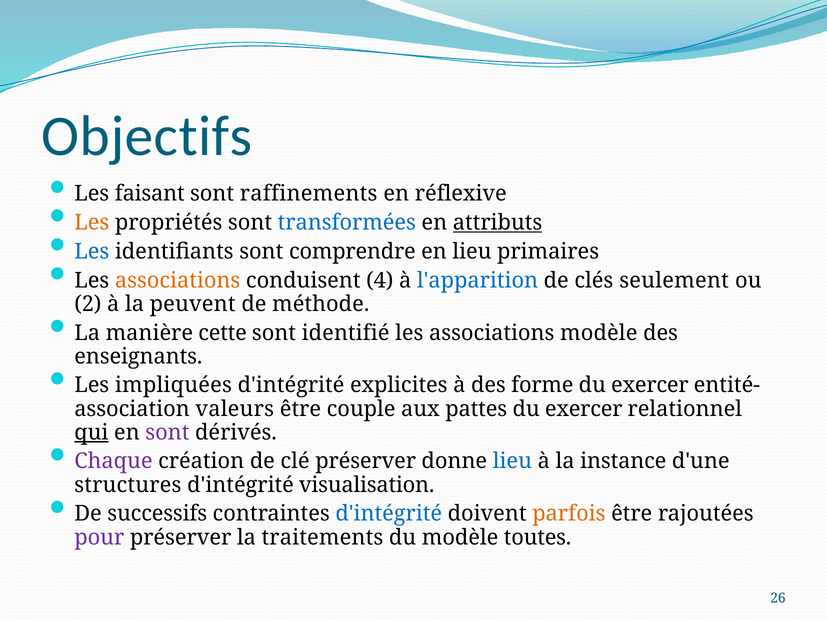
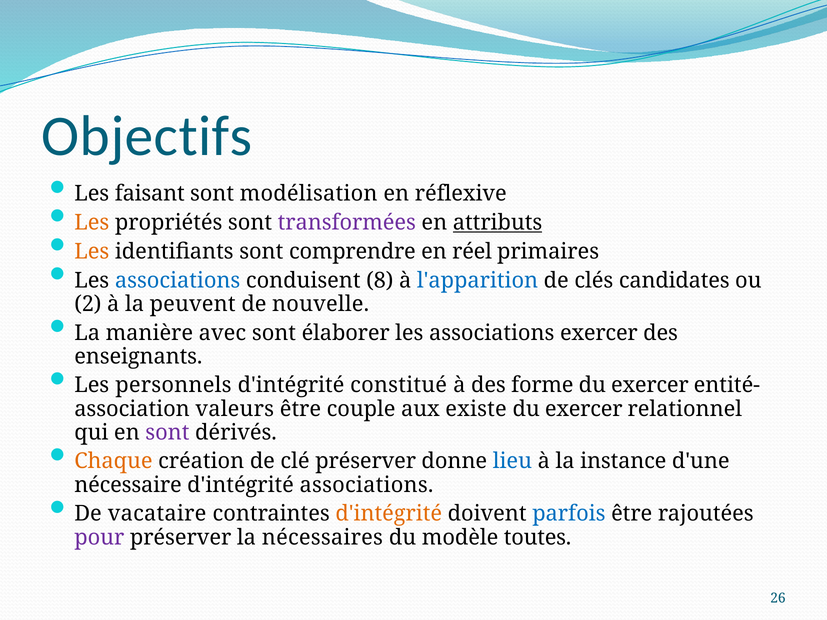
raffinements: raffinements -> modélisation
transformées colour: blue -> purple
Les at (92, 252) colour: blue -> orange
en lieu: lieu -> réel
associations at (178, 280) colour: orange -> blue
4: 4 -> 8
seulement: seulement -> candidates
méthode: méthode -> nouvelle
cette: cette -> avec
identifié: identifié -> élaborer
associations modèle: modèle -> exercer
impliquées: impliquées -> personnels
explicites: explicites -> constitué
pattes: pattes -> existe
qui underline: present -> none
Chaque colour: purple -> orange
structures: structures -> nécessaire
d'intégrité visualisation: visualisation -> associations
successifs: successifs -> vacataire
d'intégrité at (389, 514) colour: blue -> orange
parfois colour: orange -> blue
traitements: traitements -> nécessaires
